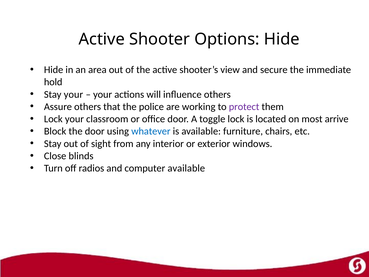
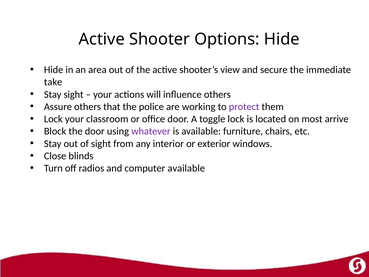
hold: hold -> take
Stay your: your -> sight
whatever colour: blue -> purple
